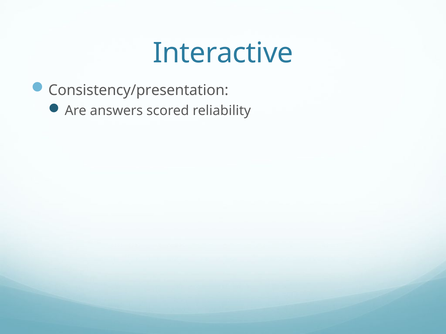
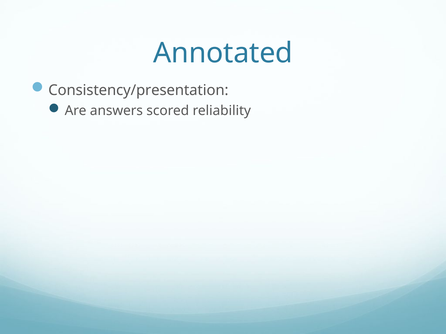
Interactive: Interactive -> Annotated
